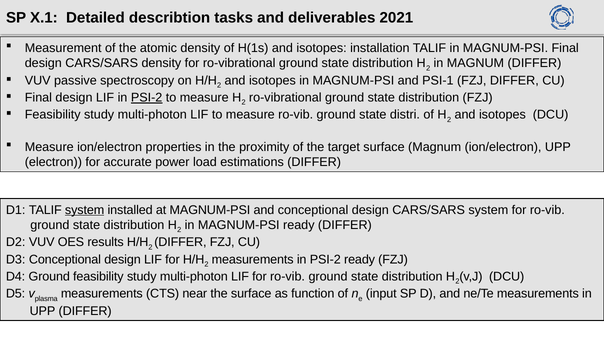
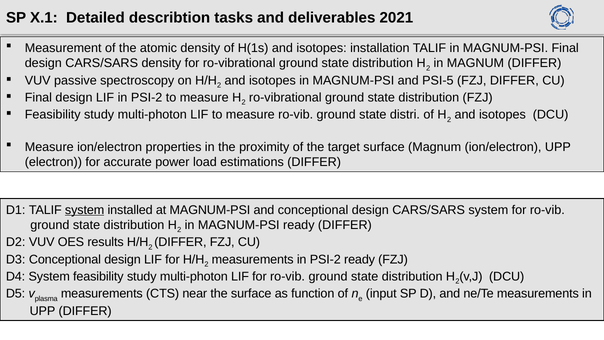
PSI-1: PSI-1 -> PSI-5
PSI-2 at (147, 98) underline: present -> none
D4 Ground: Ground -> System
